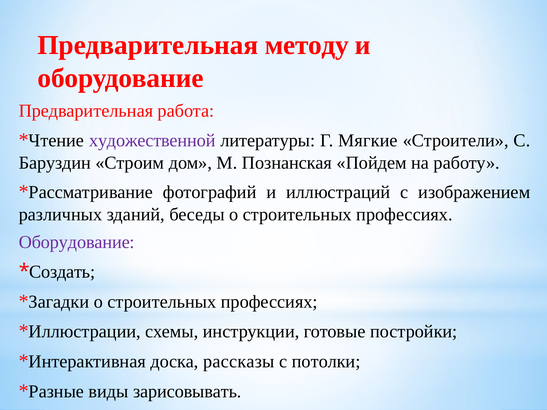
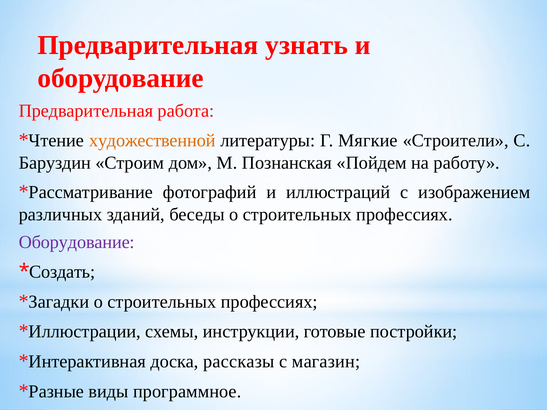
методу: методу -> узнать
художественной colour: purple -> orange
потолки: потолки -> магазин
зарисовывать: зарисовывать -> программное
